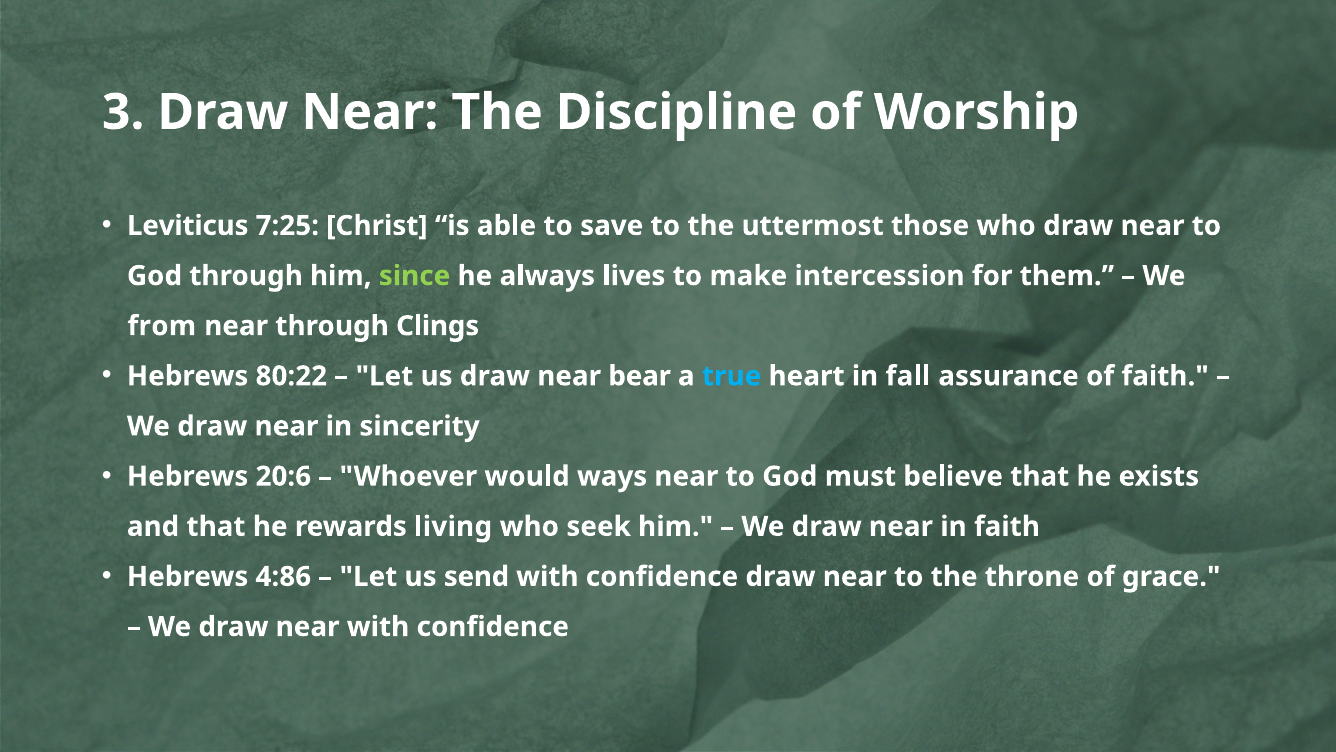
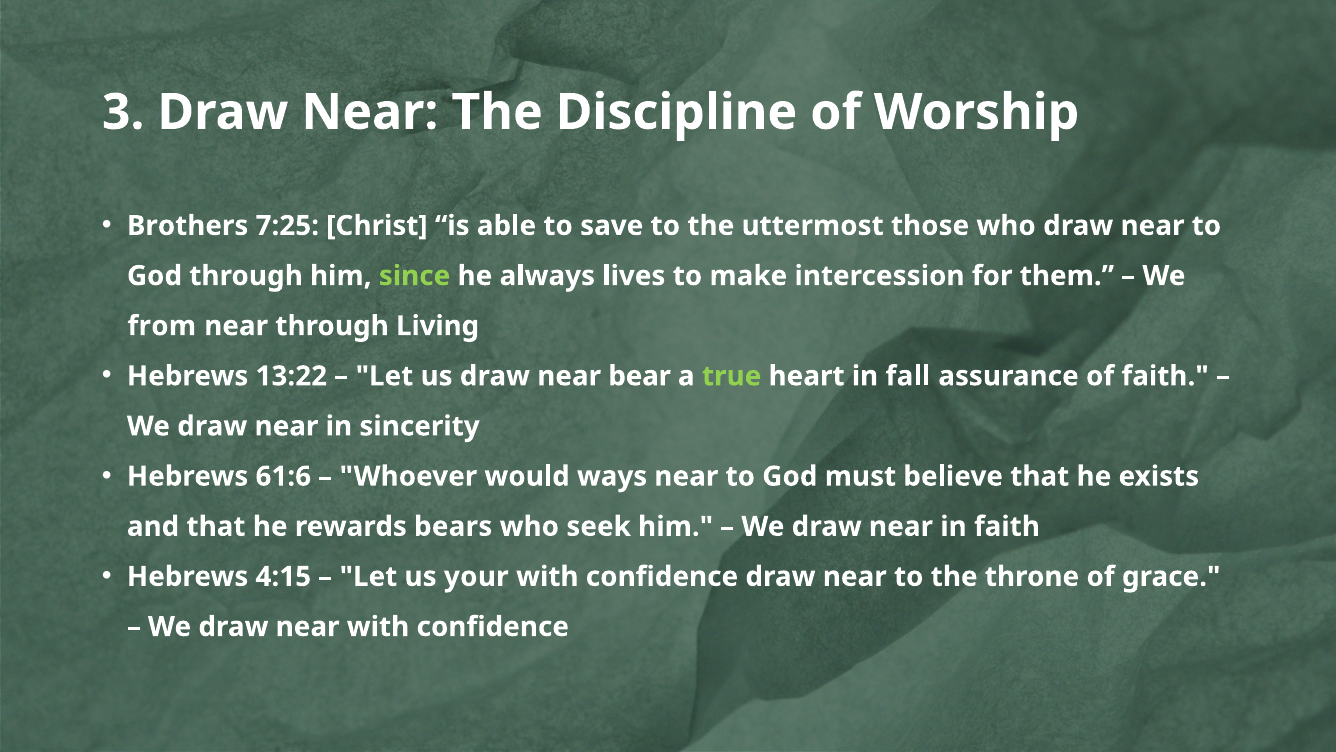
Leviticus: Leviticus -> Brothers
Clings: Clings -> Living
80:22: 80:22 -> 13:22
true colour: light blue -> light green
20:6: 20:6 -> 61:6
living: living -> bears
4:86: 4:86 -> 4:15
send: send -> your
